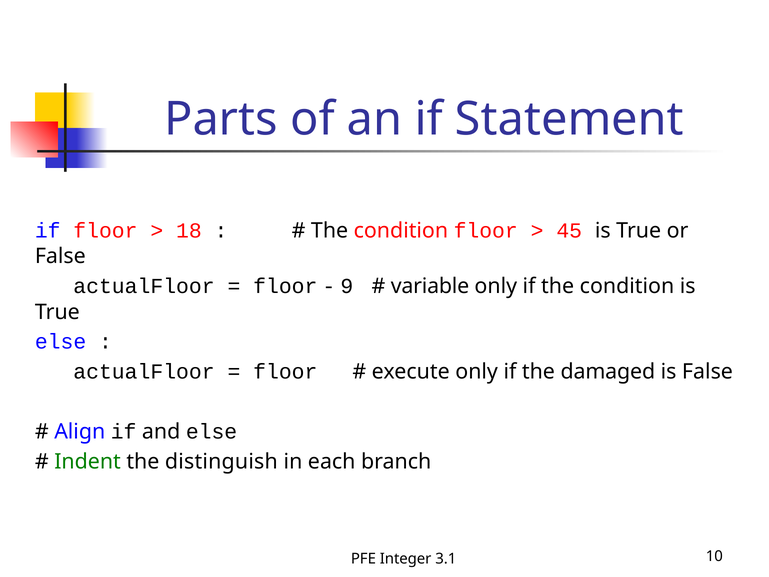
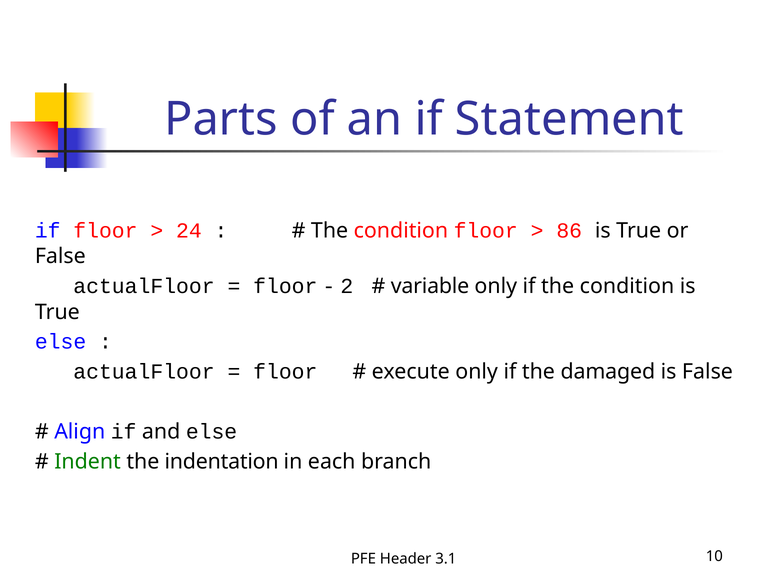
18: 18 -> 24
45: 45 -> 86
9: 9 -> 2
distinguish: distinguish -> indentation
Integer: Integer -> Header
